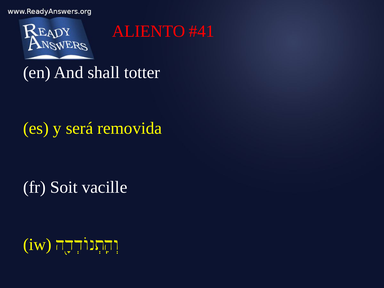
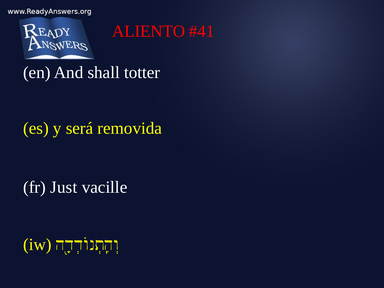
Soit: Soit -> Just
